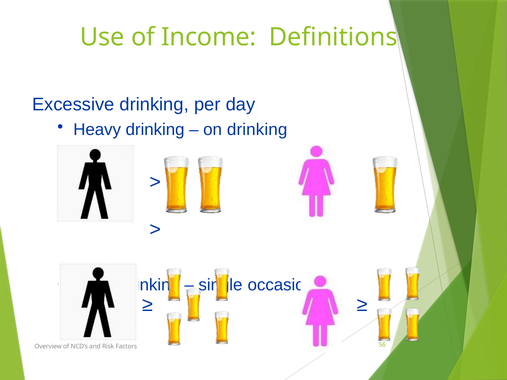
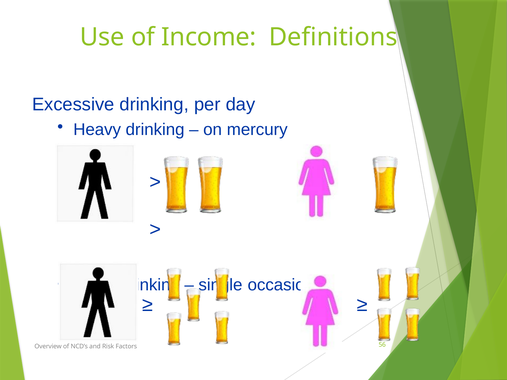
on drinking: drinking -> mercury
